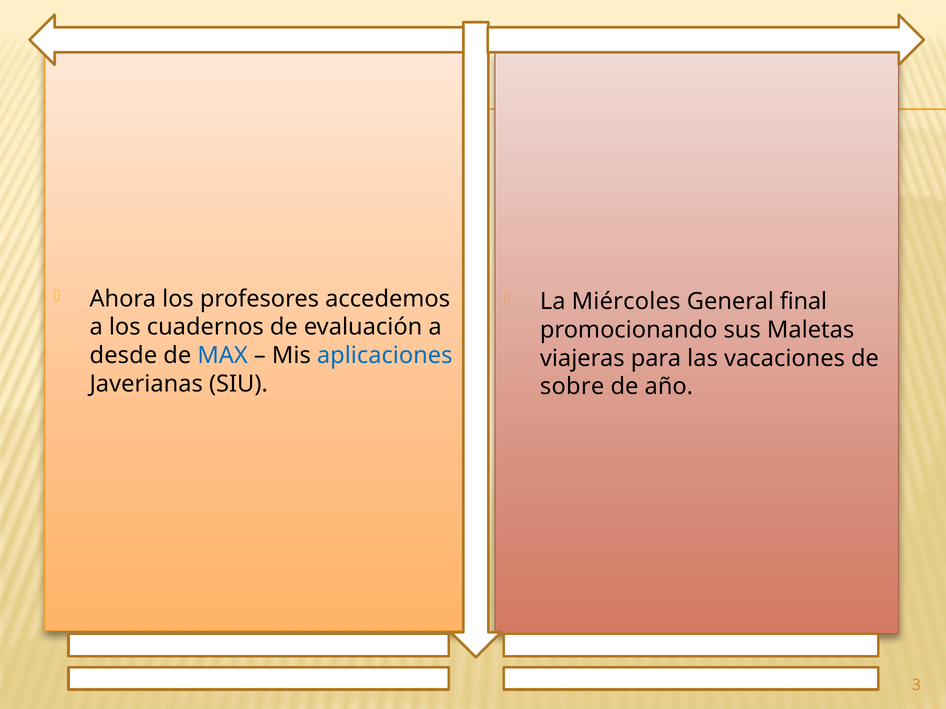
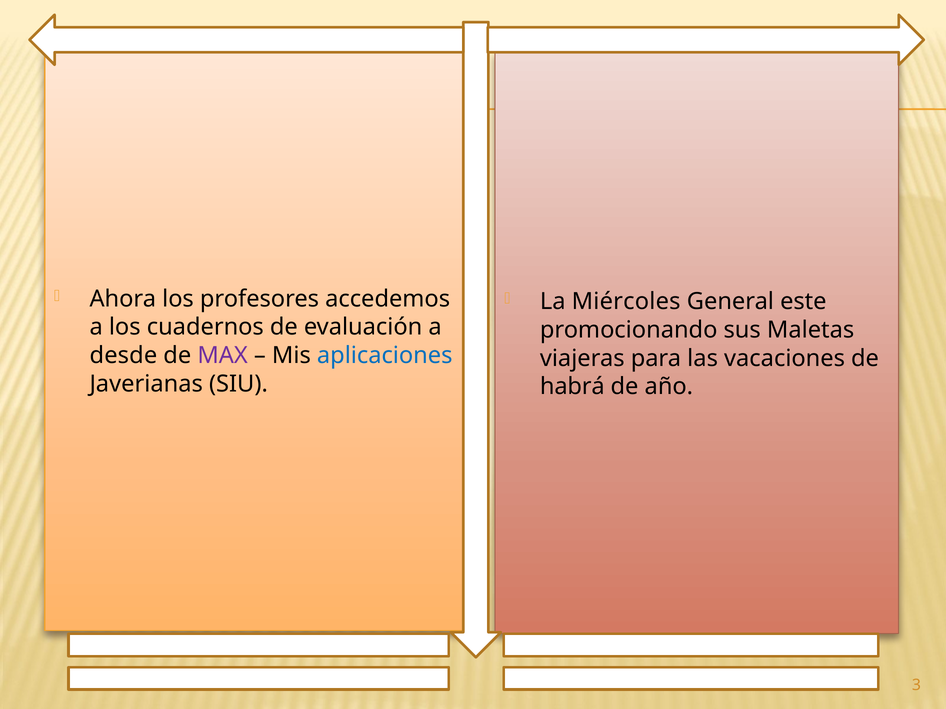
final: final -> este
MAX colour: blue -> purple
sobre: sobre -> habrá
